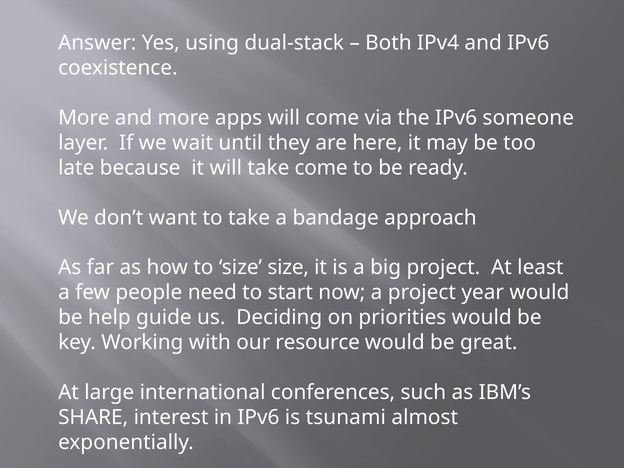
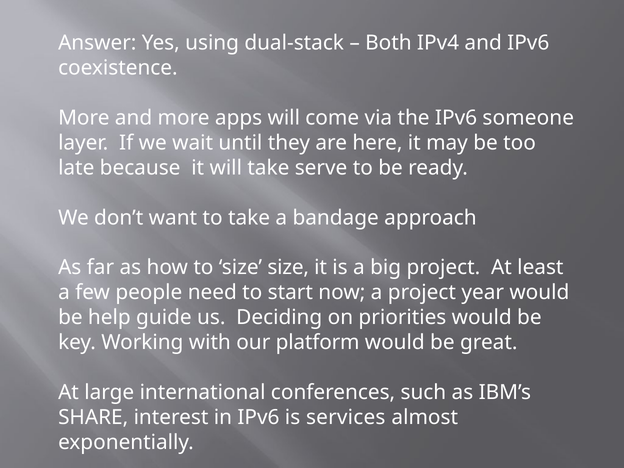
take come: come -> serve
resource: resource -> platform
tsunami: tsunami -> services
